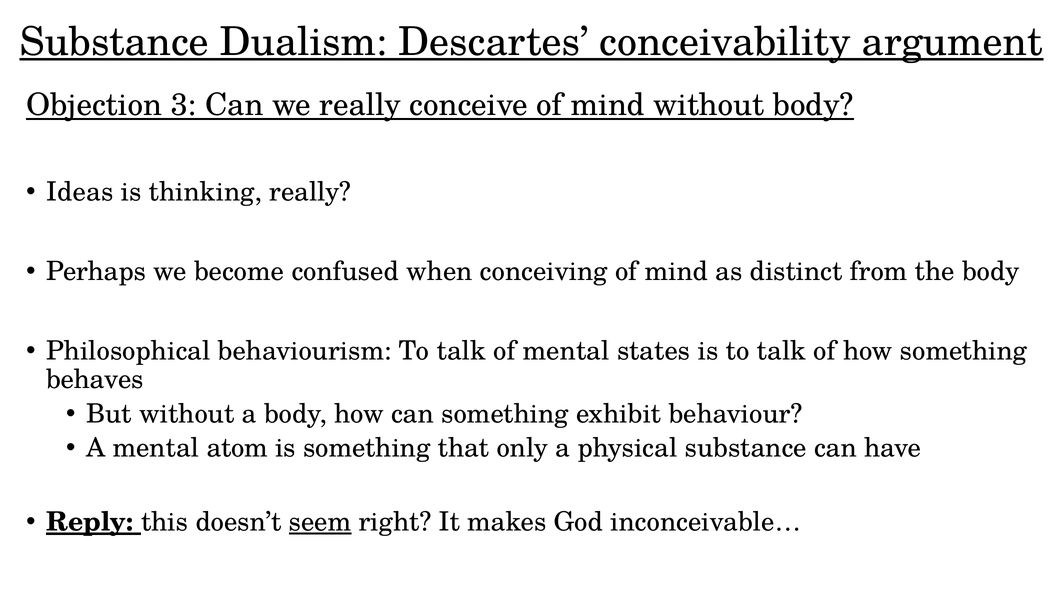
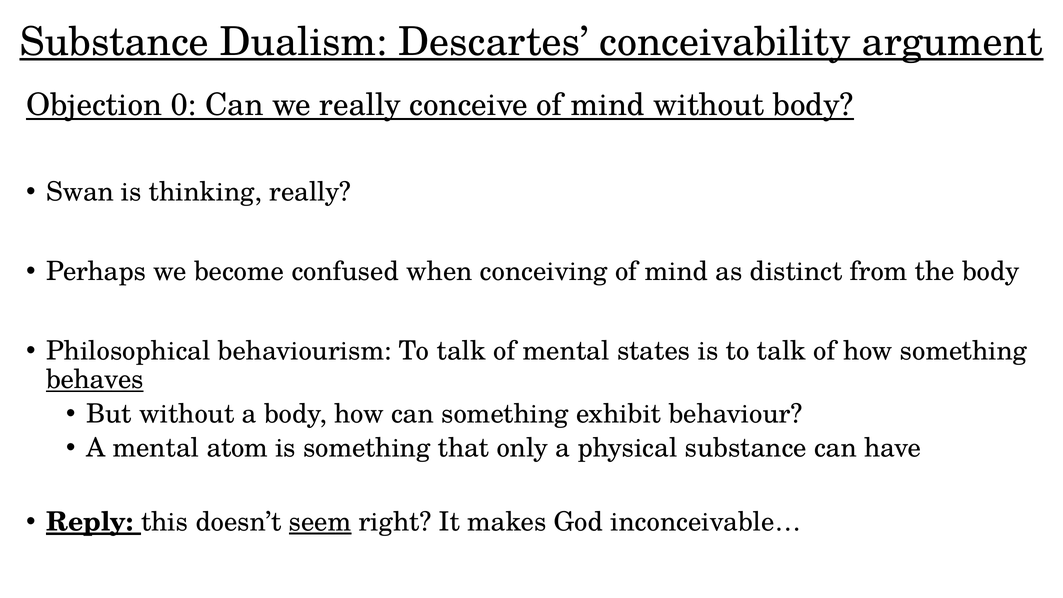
3: 3 -> 0
Ideas: Ideas -> Swan
behaves underline: none -> present
